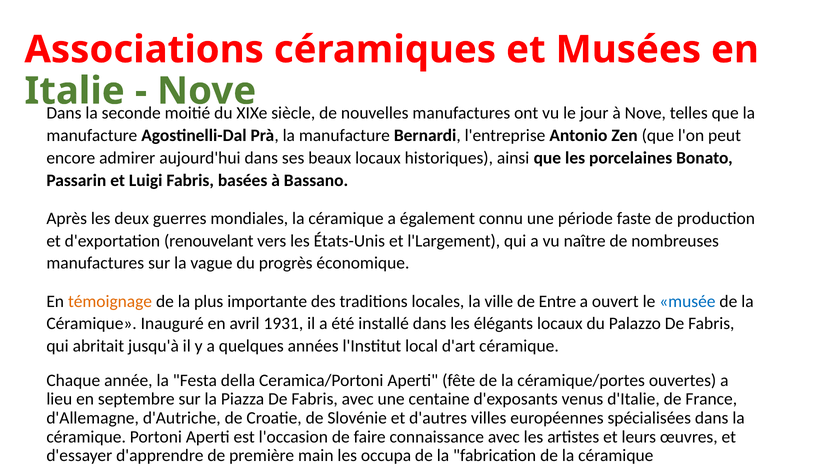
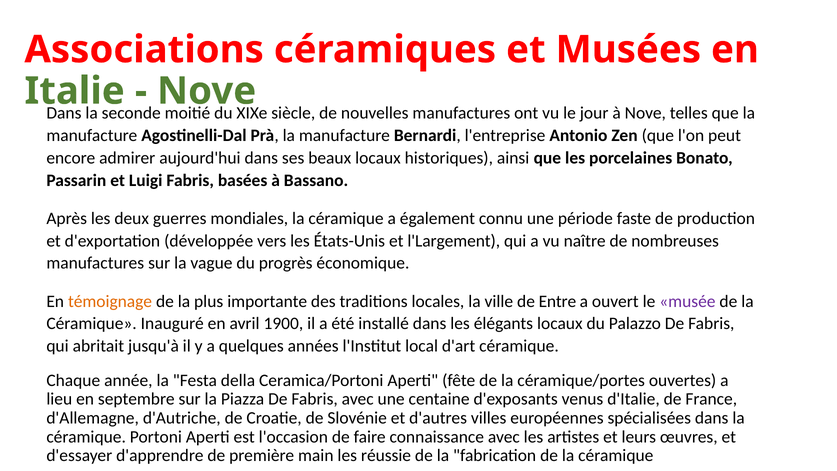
renouvelant: renouvelant -> développée
musée colour: blue -> purple
1931: 1931 -> 1900
occupa: occupa -> réussie
